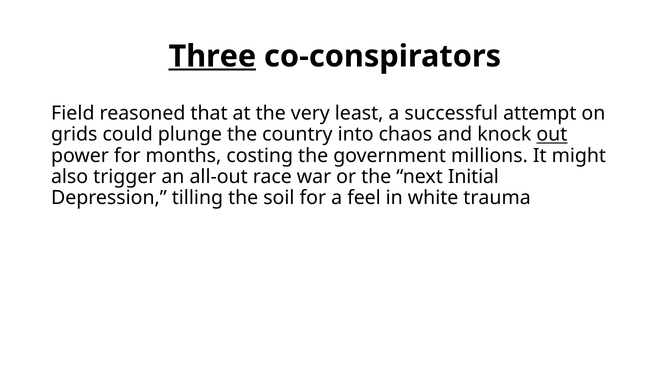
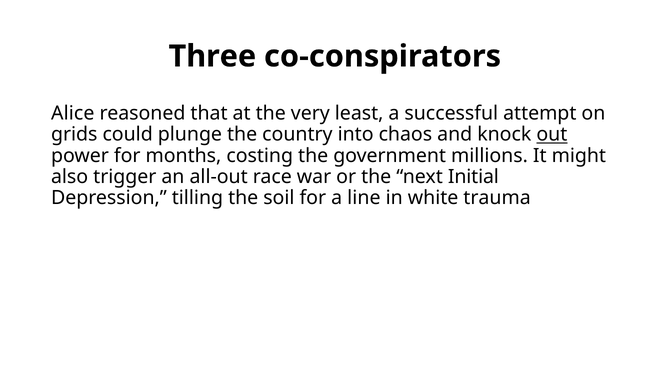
Three underline: present -> none
Field: Field -> Alice
feel: feel -> line
